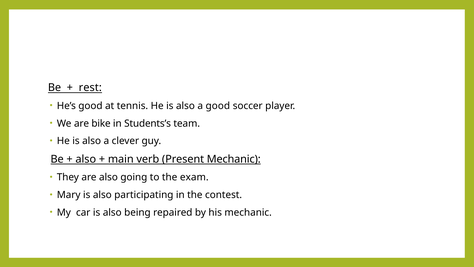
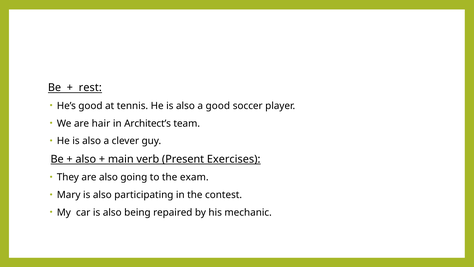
bike: bike -> hair
Students’s: Students’s -> Architect’s
Present Mechanic: Mechanic -> Exercises
